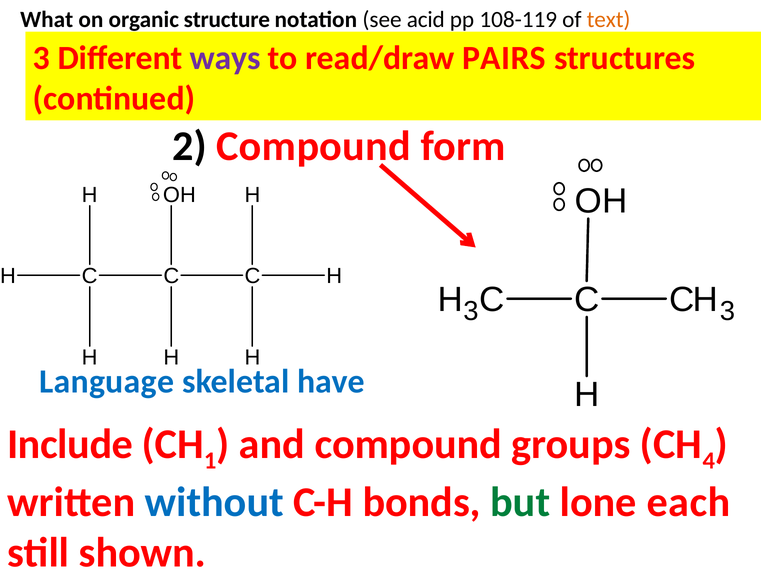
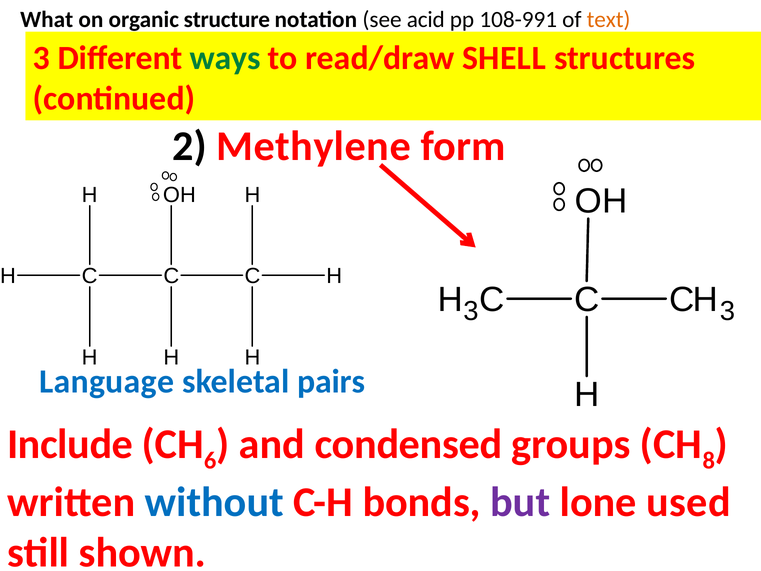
108-119: 108-119 -> 108-991
ways colour: purple -> green
PAIRS: PAIRS -> SHELL
2 Compound: Compound -> Methylene
have: have -> pairs
1: 1 -> 6
and compound: compound -> condensed
4: 4 -> 8
but colour: green -> purple
each: each -> used
